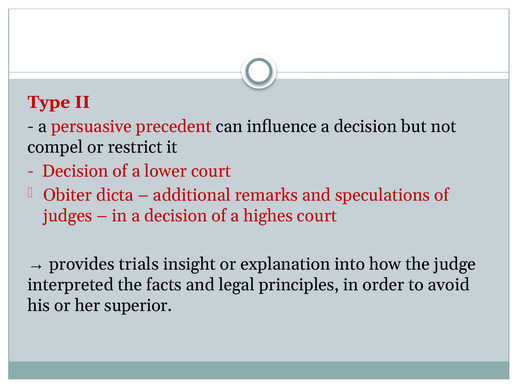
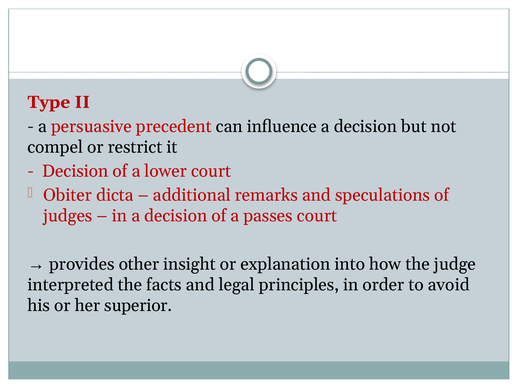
highes: highes -> passes
trials: trials -> other
